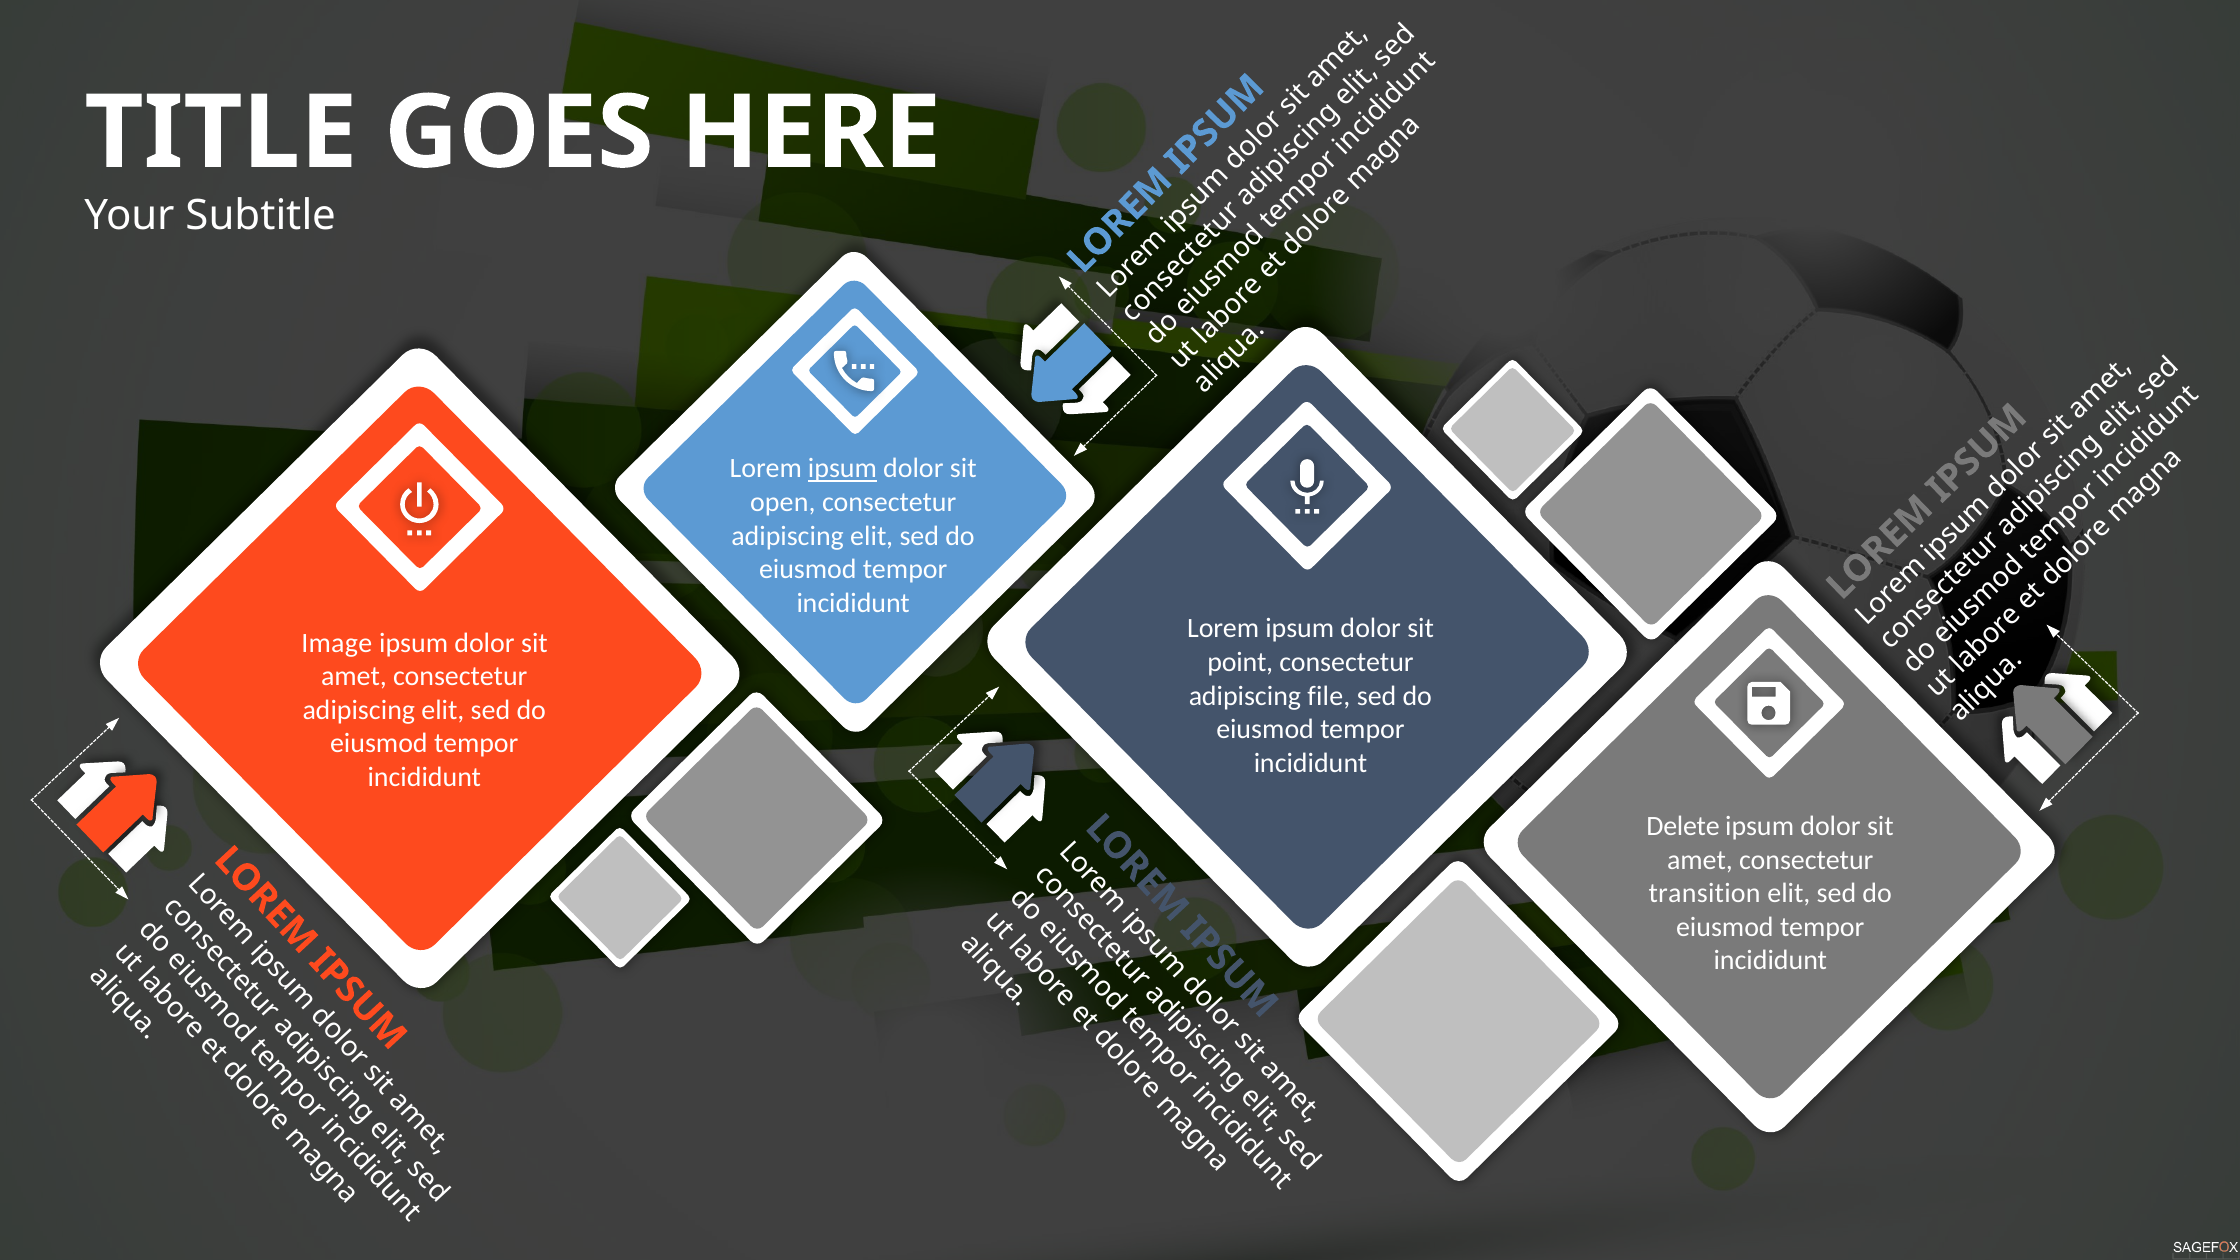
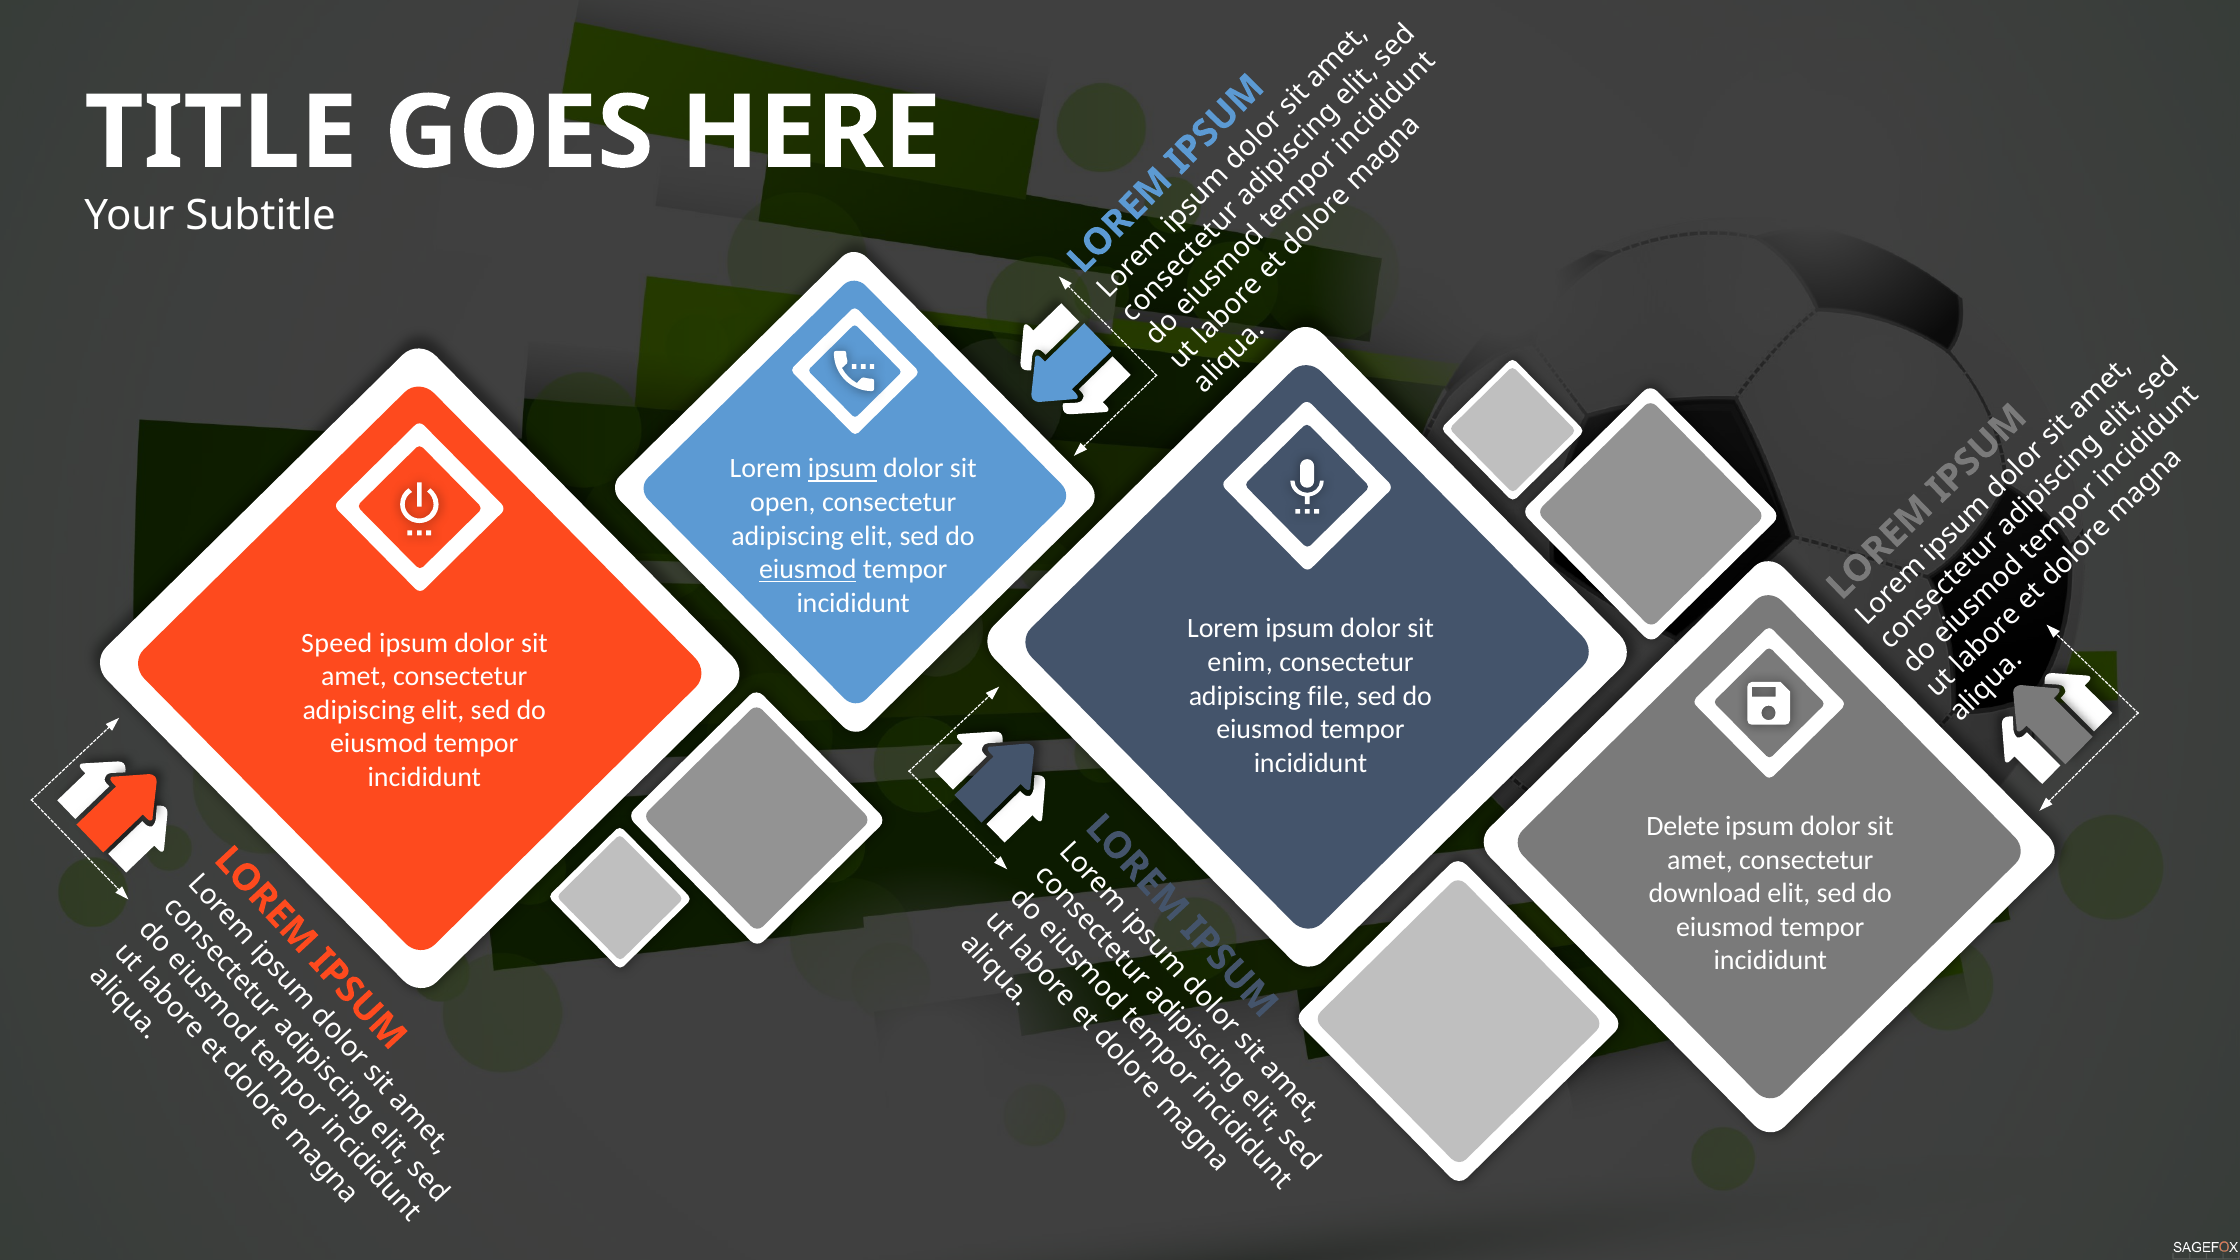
eiusmod at (808, 570) underline: none -> present
Image: Image -> Speed
point: point -> enim
transition: transition -> download
